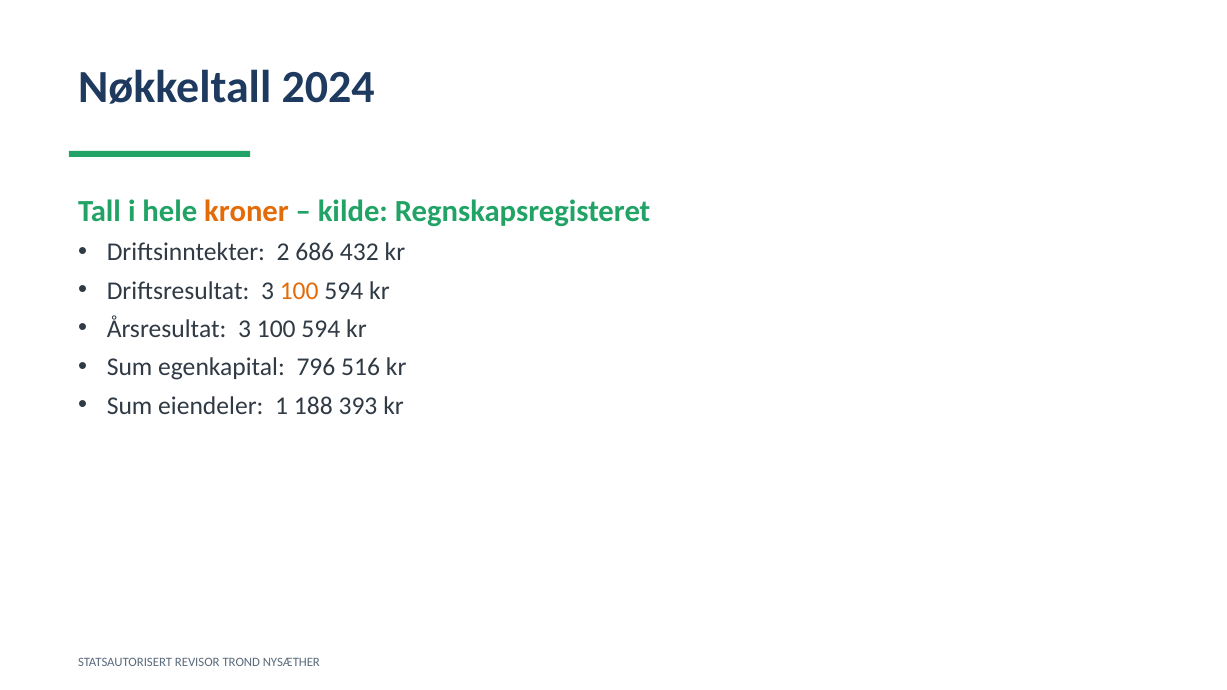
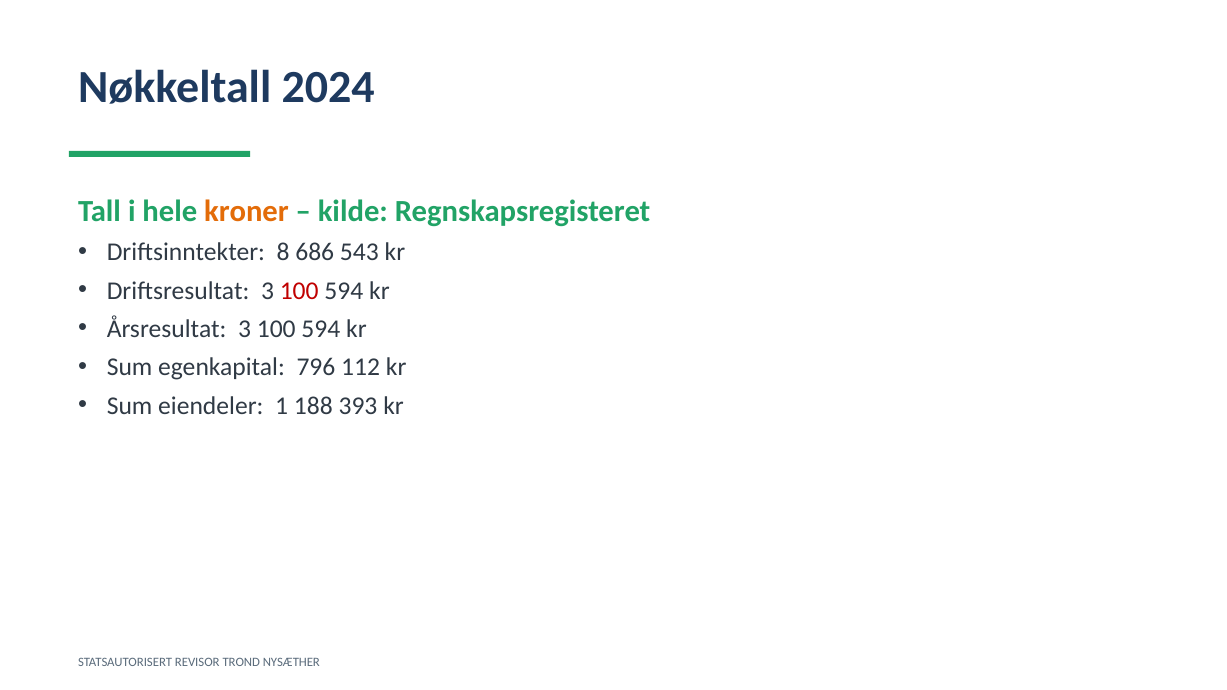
2: 2 -> 8
432: 432 -> 543
100 at (299, 291) colour: orange -> red
516: 516 -> 112
